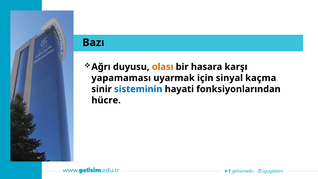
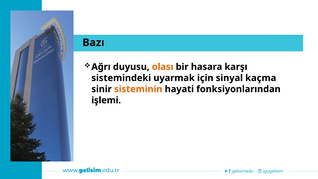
yapamaması: yapamaması -> sistemindeki
sisteminin colour: blue -> orange
hücre: hücre -> işlemi
